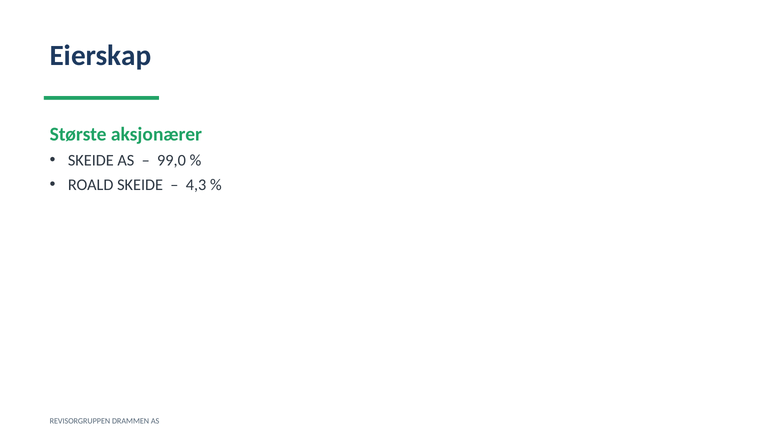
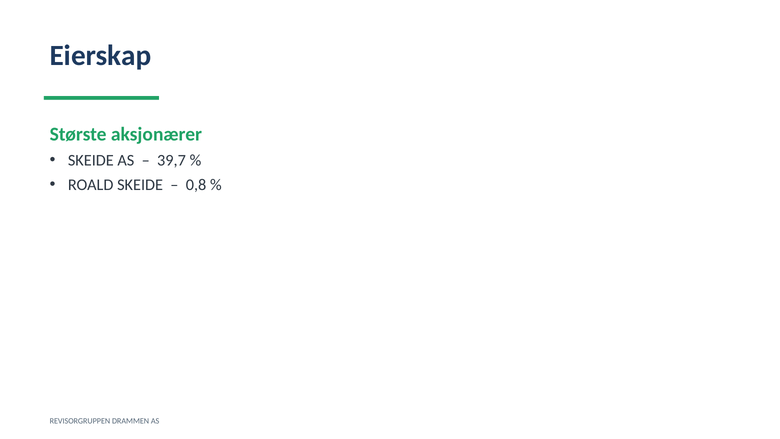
99,0: 99,0 -> 39,7
4,3: 4,3 -> 0,8
